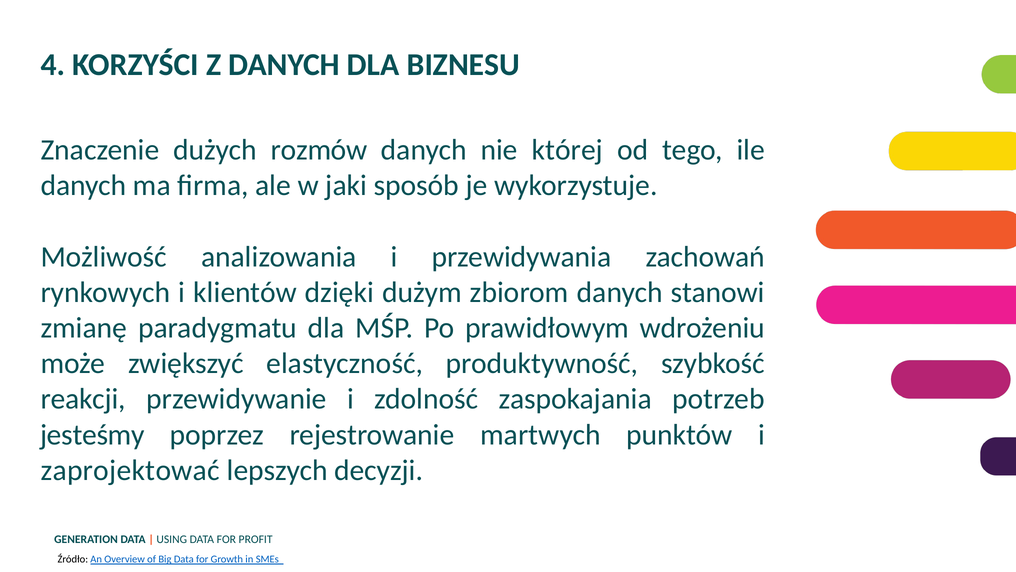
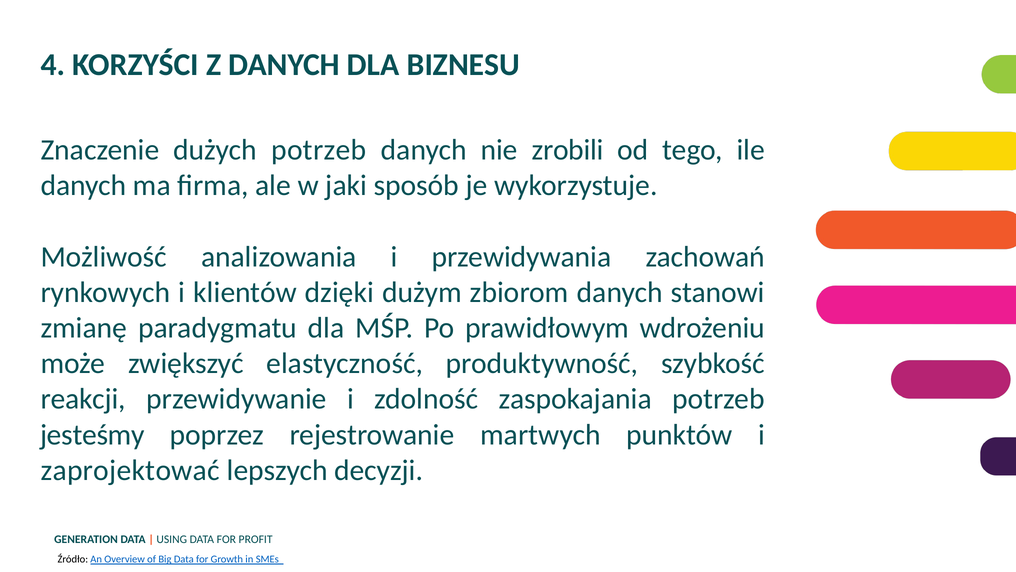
dużych rozmów: rozmów -> potrzeb
której: której -> zrobili
